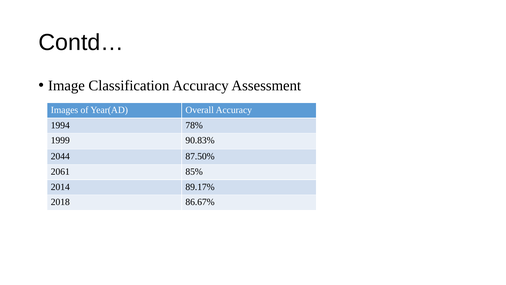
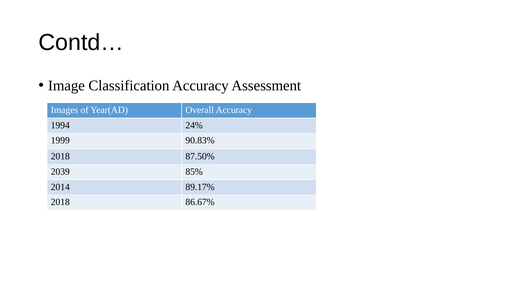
78%: 78% -> 24%
2044 at (60, 156): 2044 -> 2018
2061: 2061 -> 2039
